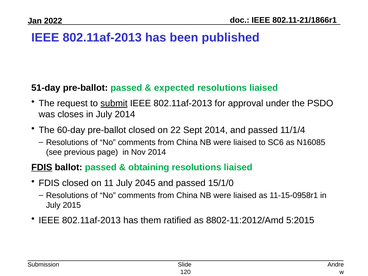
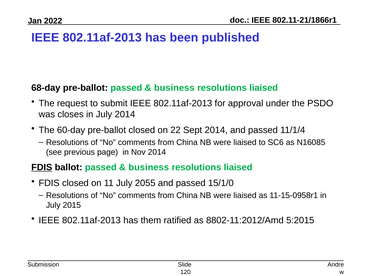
51-day: 51-day -> 68-day
expected at (174, 88): expected -> business
submit underline: present -> none
obtaining at (149, 167): obtaining -> business
2045: 2045 -> 2055
